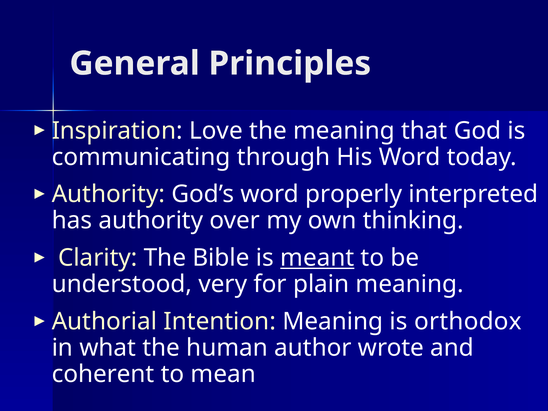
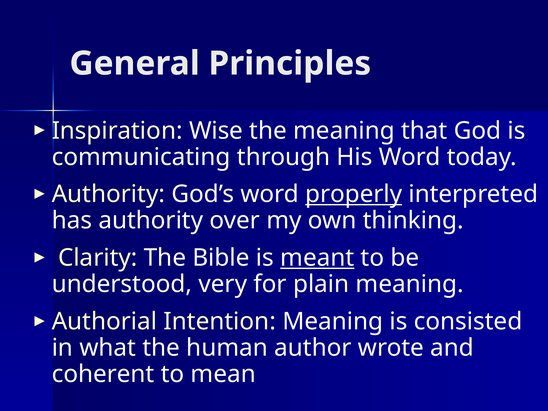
Love: Love -> Wise
properly underline: none -> present
orthodox: orthodox -> consisted
